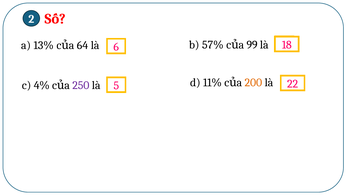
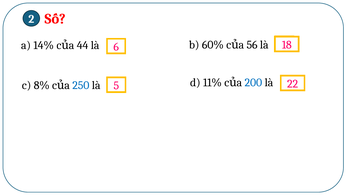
57%: 57% -> 60%
99: 99 -> 56
13%: 13% -> 14%
64: 64 -> 44
200 colour: orange -> blue
4%: 4% -> 8%
250 colour: purple -> blue
